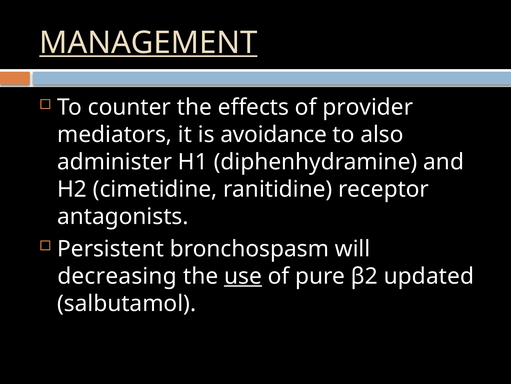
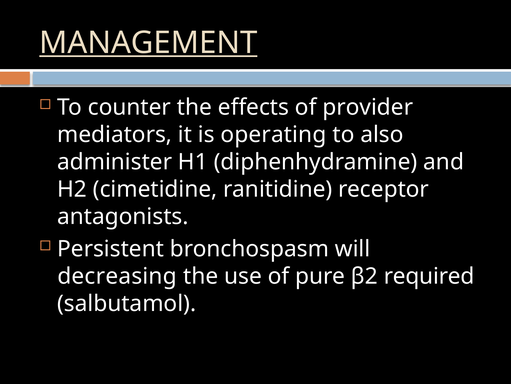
avoidance: avoidance -> operating
use underline: present -> none
updated: updated -> required
